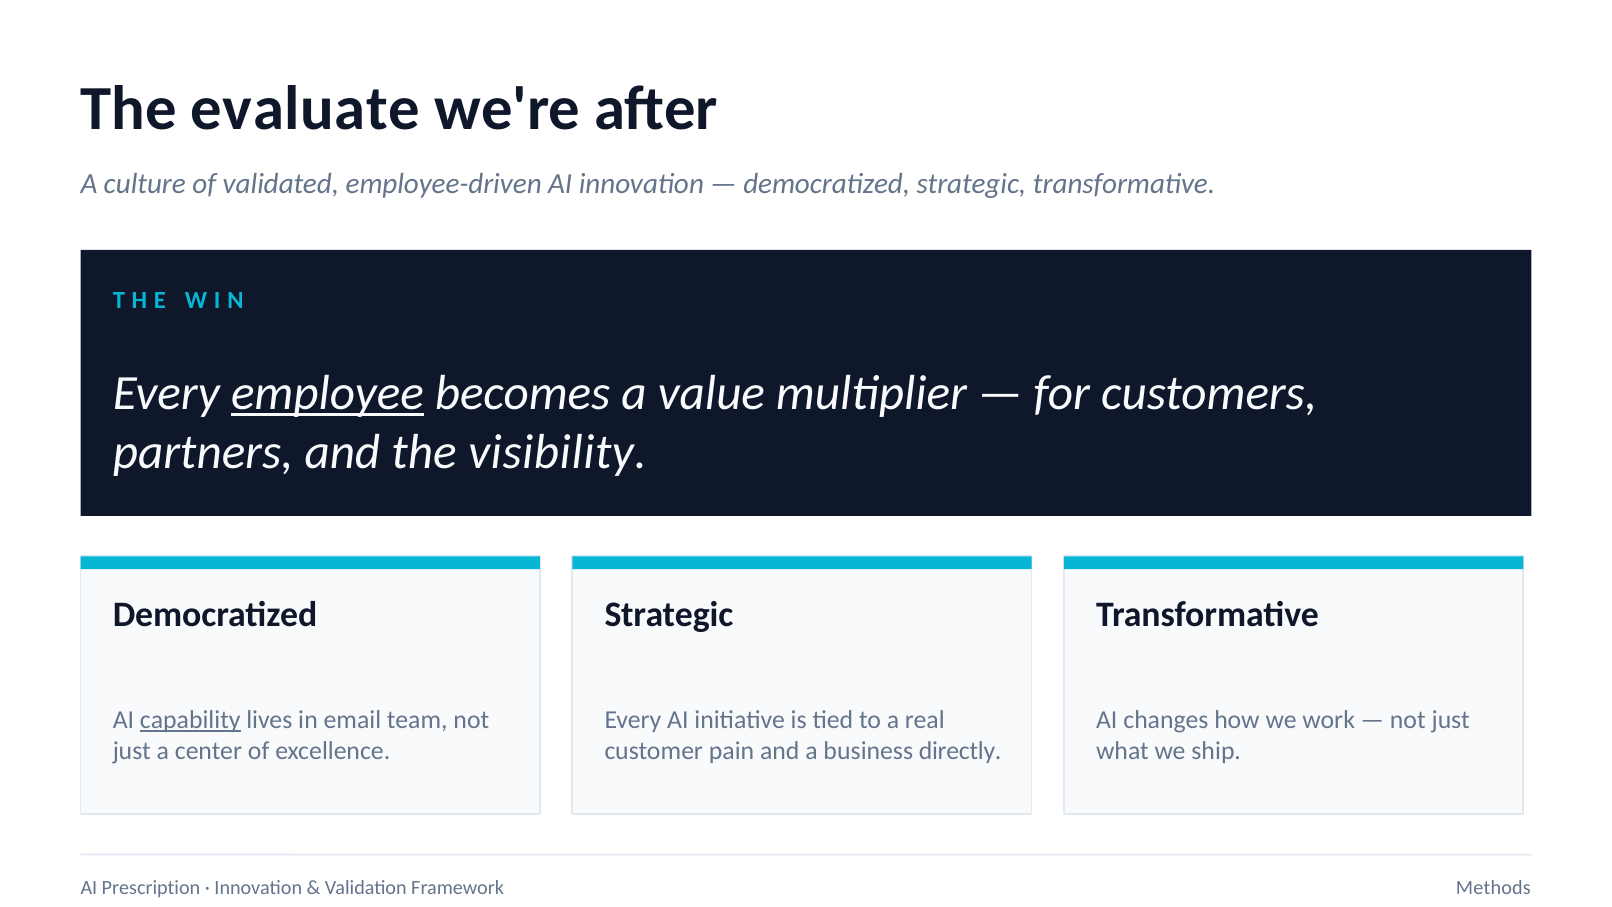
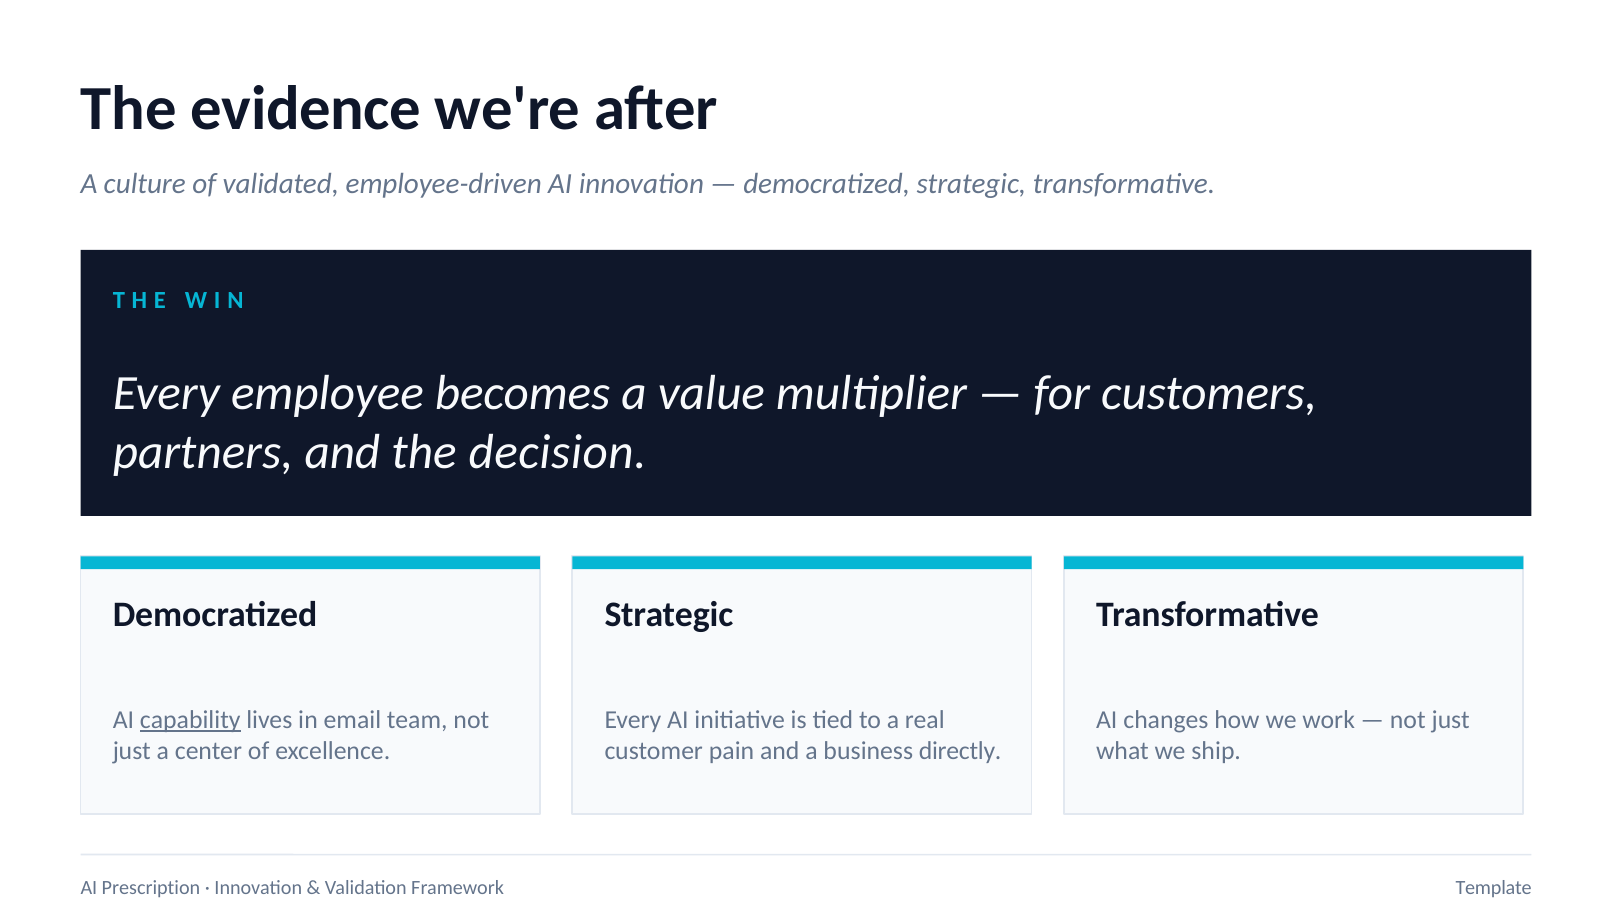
evaluate: evaluate -> evidence
employee underline: present -> none
visibility: visibility -> decision
Methods: Methods -> Template
